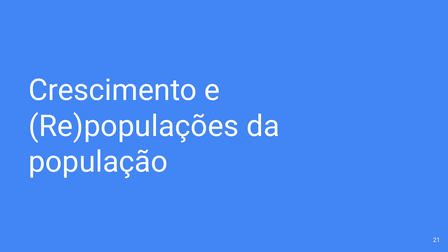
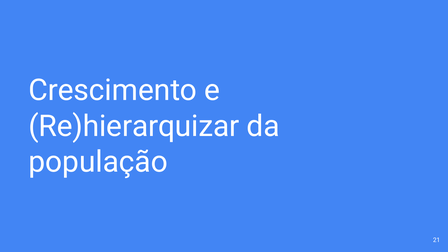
Re)populações: Re)populações -> Re)hierarquizar
